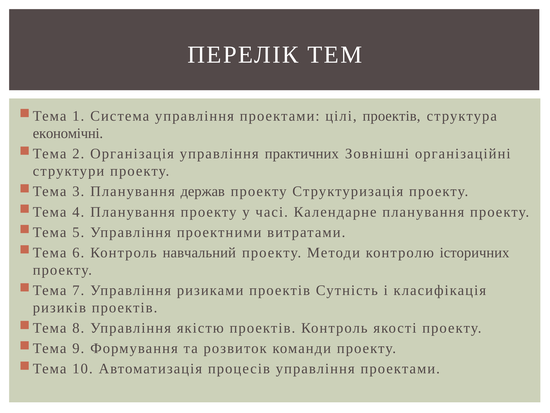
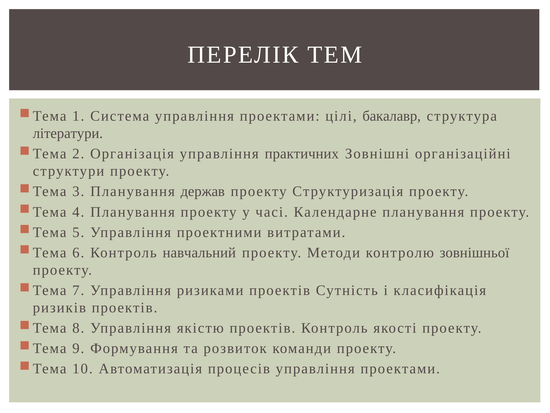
цілі проектів: проектів -> бакалавр
економічні: економічні -> літератури
історичних: історичних -> зовнішньої
